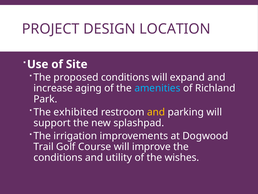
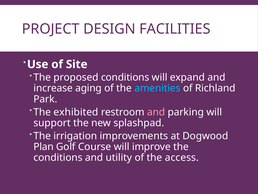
LOCATION: LOCATION -> FACILITIES
and at (156, 112) colour: yellow -> pink
Trail: Trail -> Plan
wishes: wishes -> access
